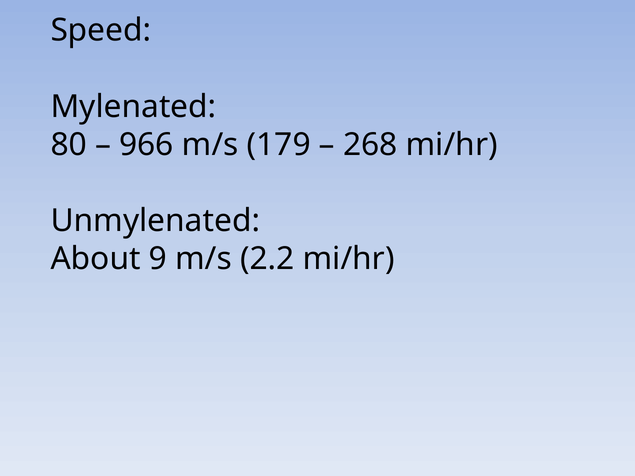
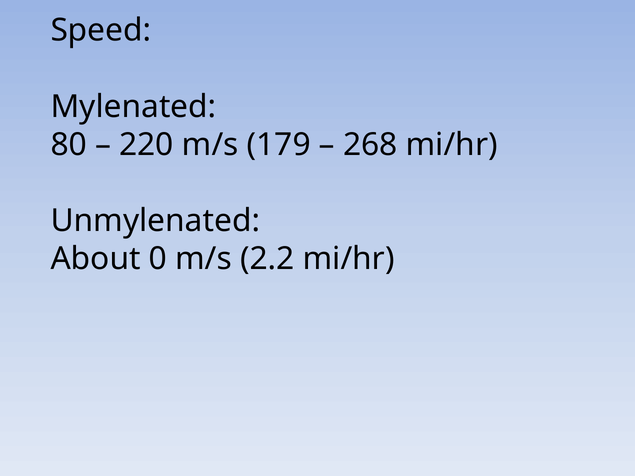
966: 966 -> 220
9: 9 -> 0
